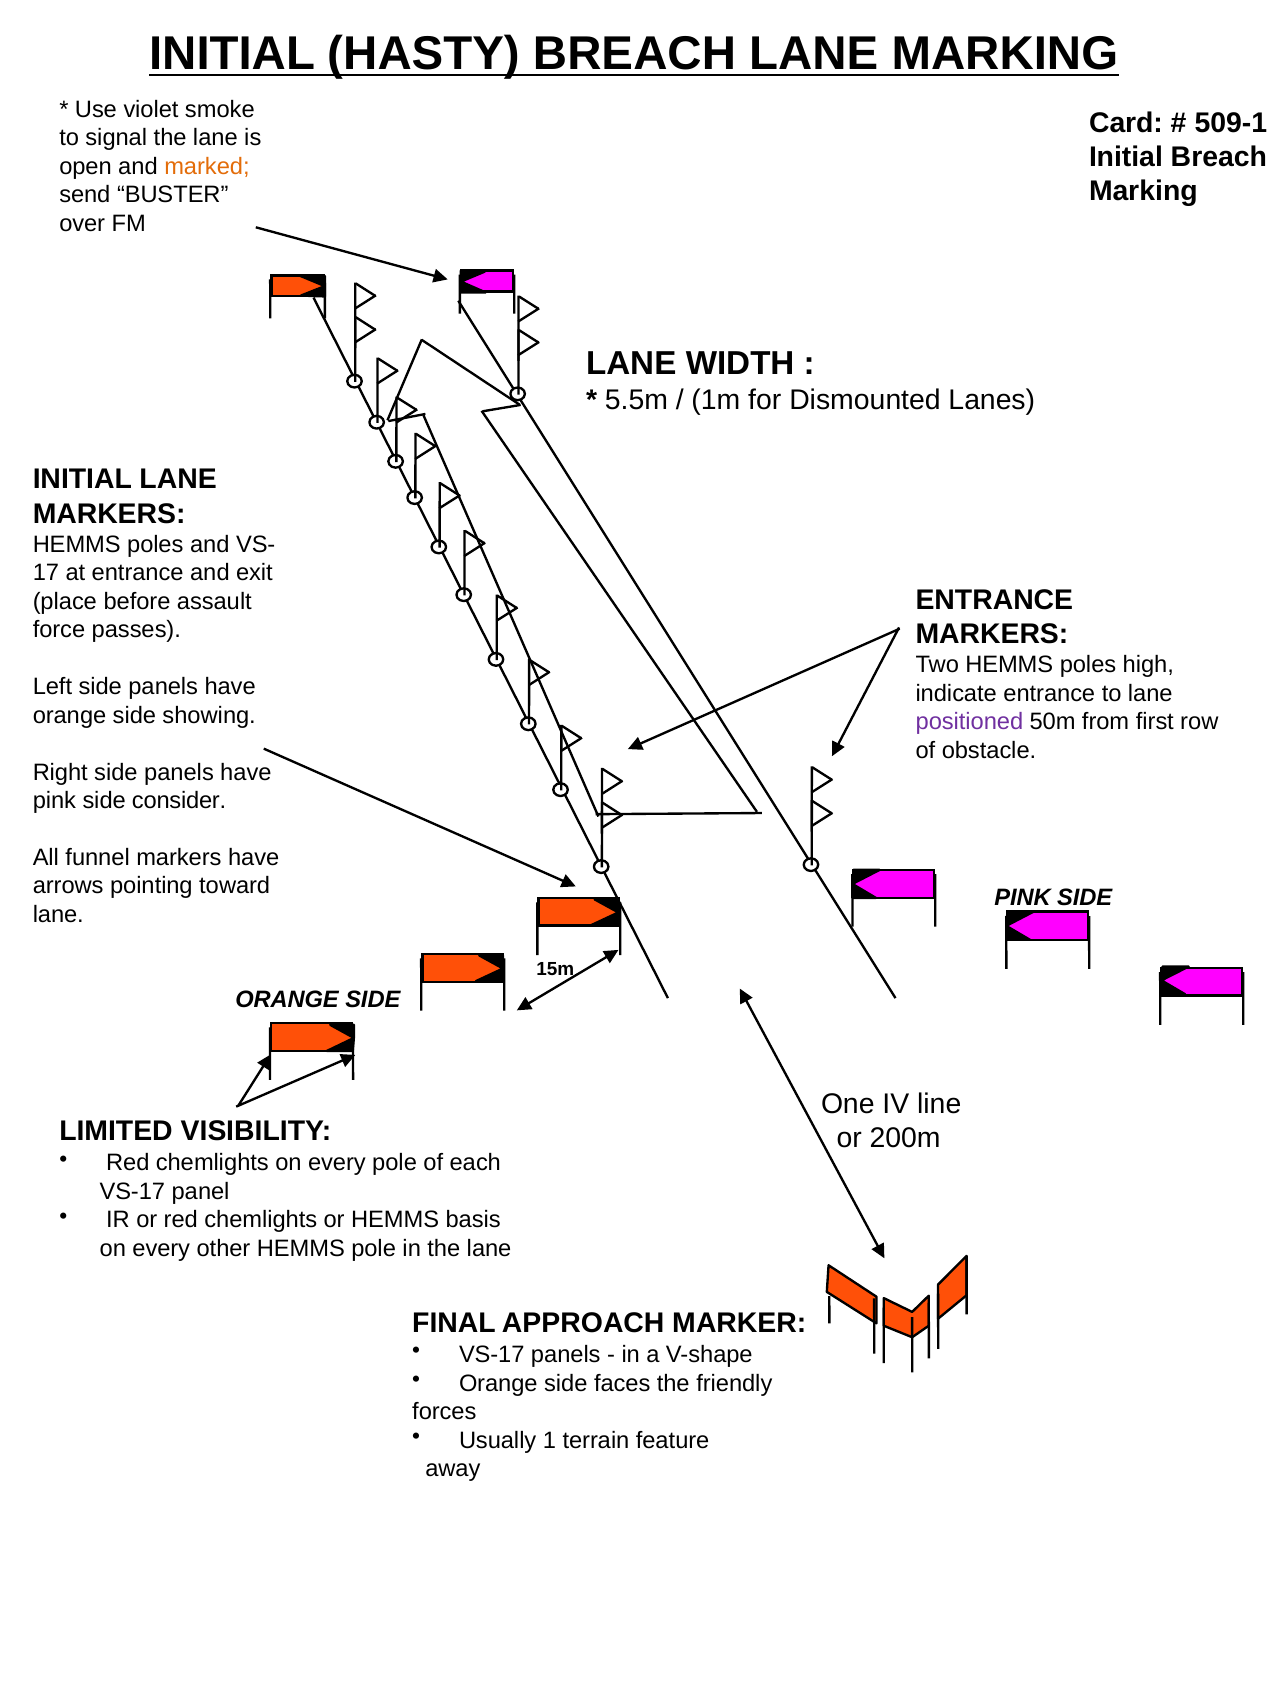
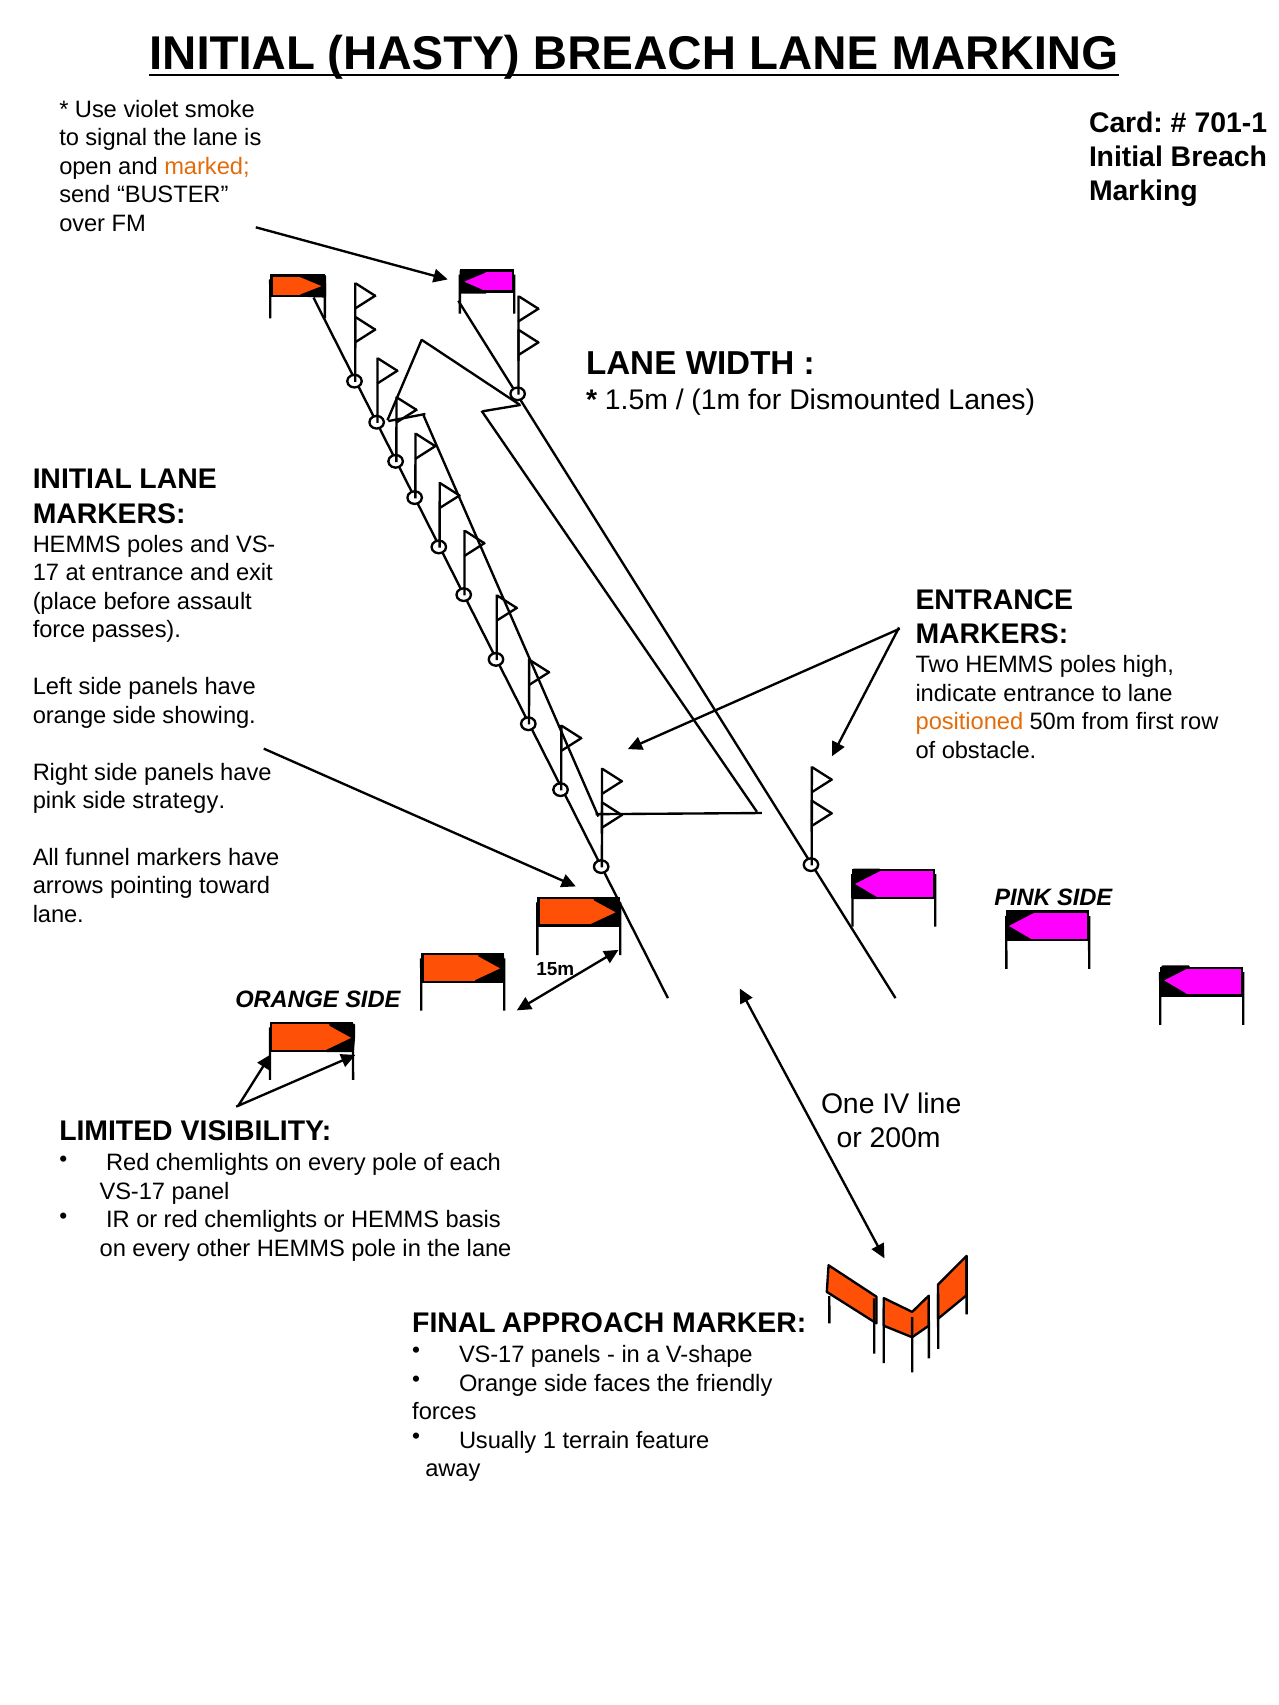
509-1: 509-1 -> 701-1
5.5m: 5.5m -> 1.5m
positioned colour: purple -> orange
consider: consider -> strategy
